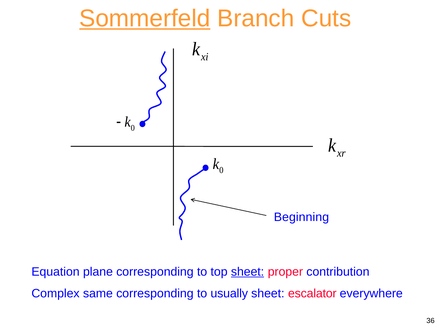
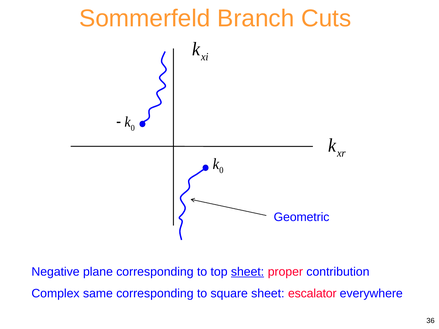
Sommerfeld underline: present -> none
Beginning: Beginning -> Geometric
Equation: Equation -> Negative
usually: usually -> square
